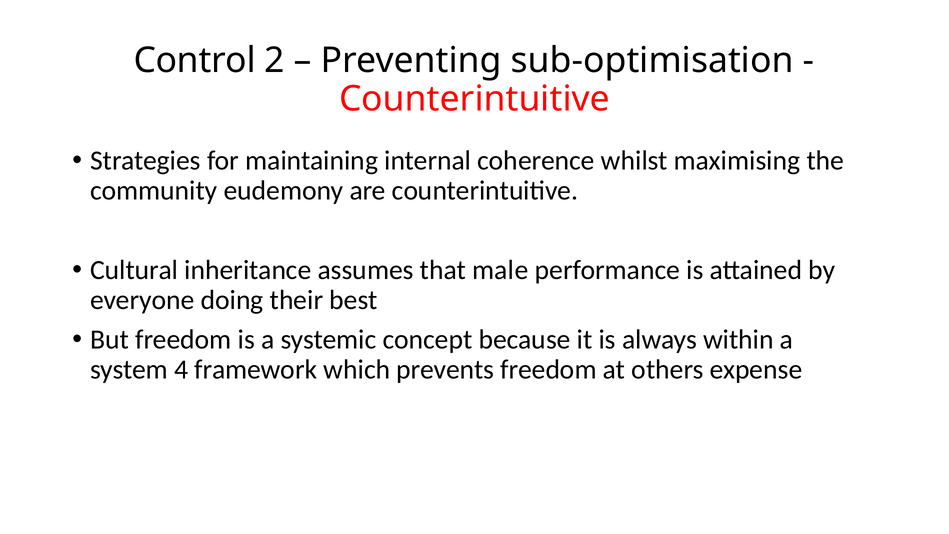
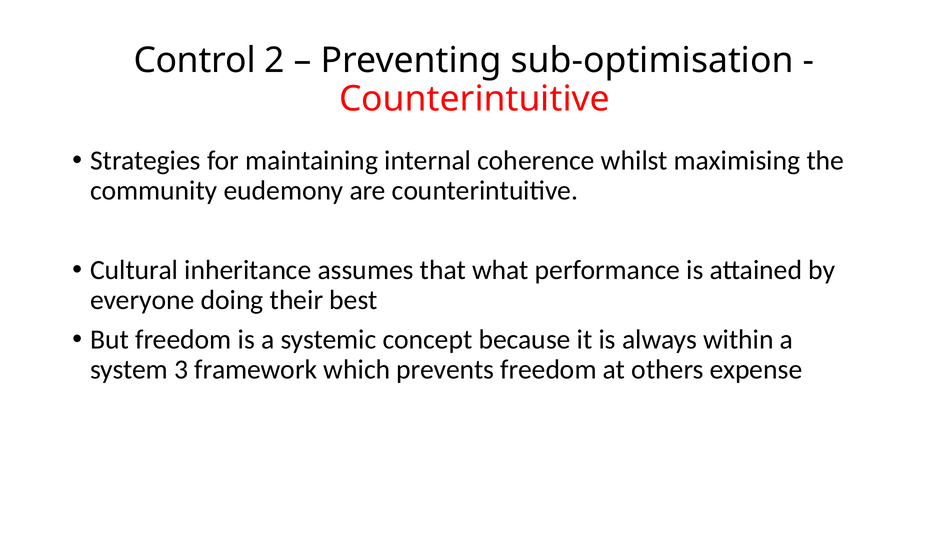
male: male -> what
4: 4 -> 3
